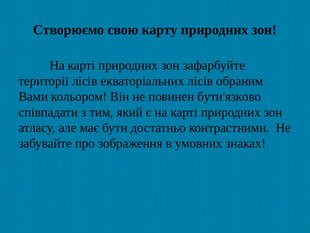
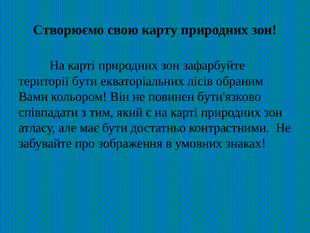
території лісів: лісів -> бути
